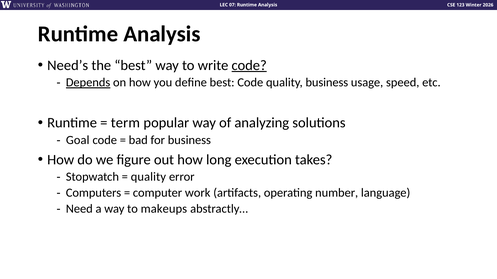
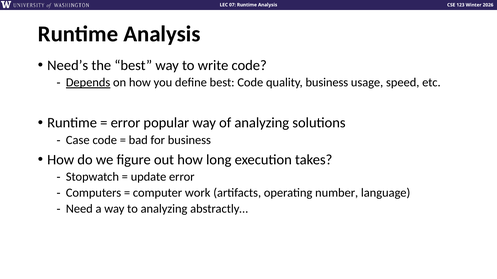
code at (249, 65) underline: present -> none
term at (125, 123): term -> error
Goal: Goal -> Case
quality at (148, 177): quality -> update
to makeups: makeups -> analyzing
